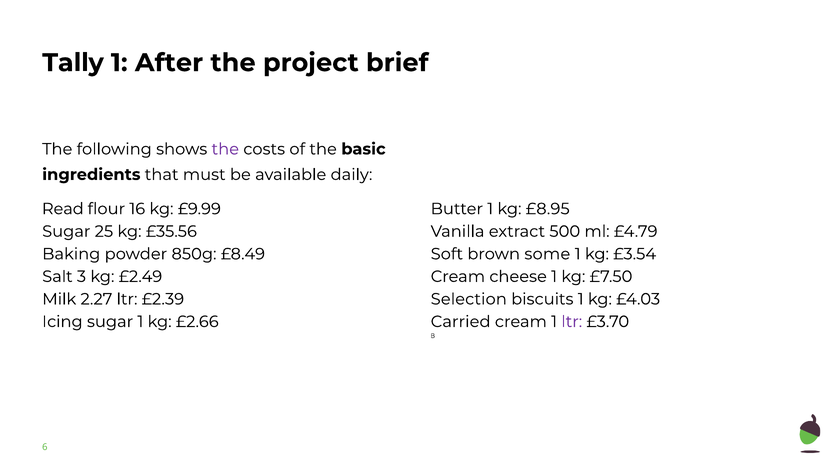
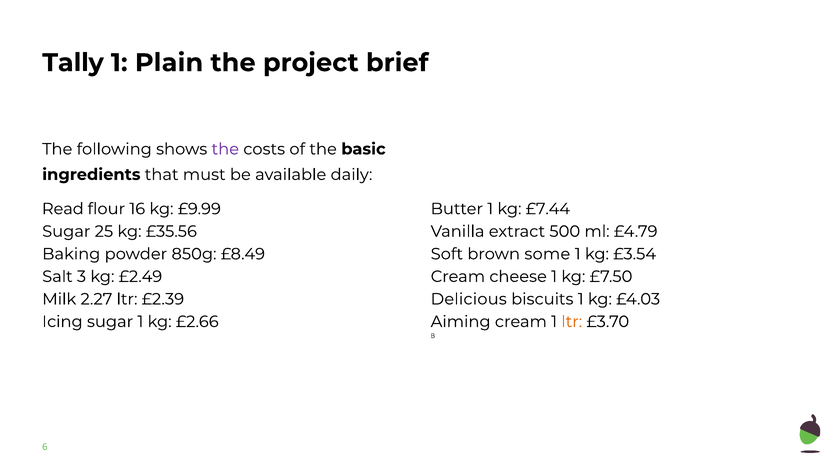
After: After -> Plain
£8.95: £8.95 -> £7.44
Selection: Selection -> Delicious
Carried: Carried -> Aiming
ltr at (572, 321) colour: purple -> orange
